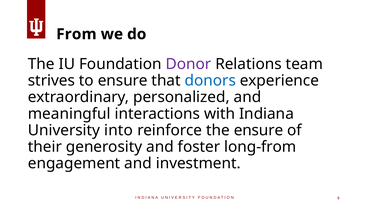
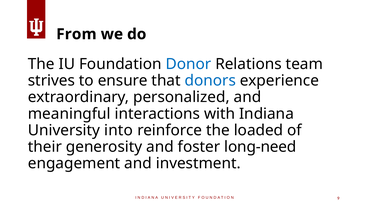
Donor colour: purple -> blue
the ensure: ensure -> loaded
long-from: long-from -> long-need
